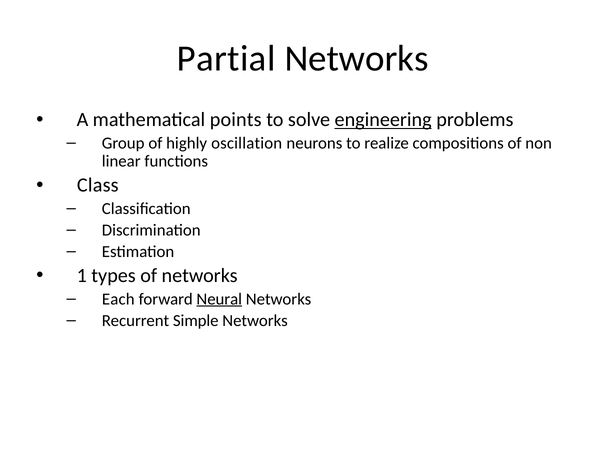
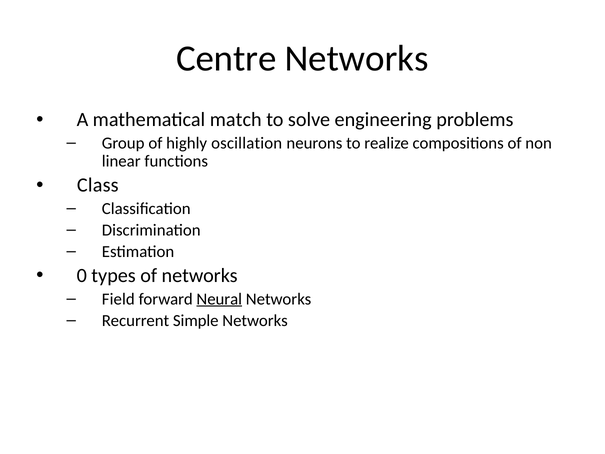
Partial: Partial -> Centre
points: points -> match
engineering underline: present -> none
1: 1 -> 0
Each: Each -> Field
